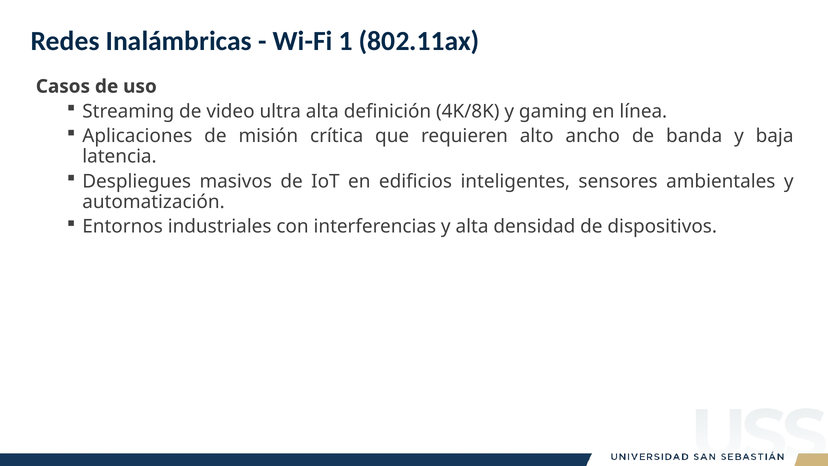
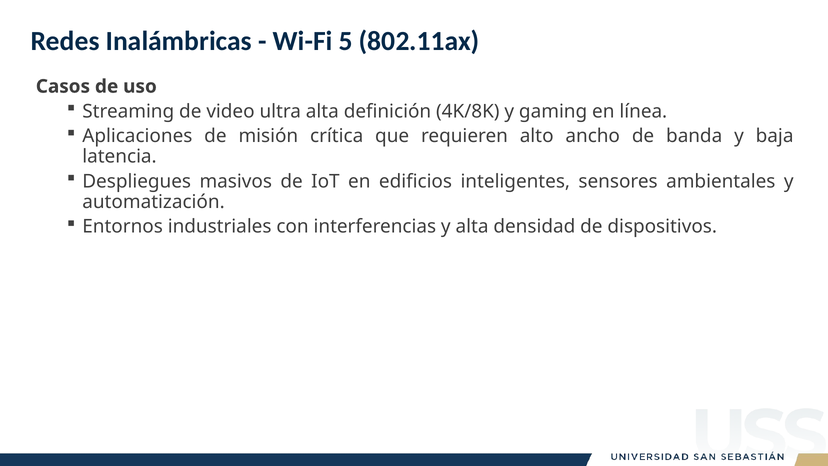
1: 1 -> 5
